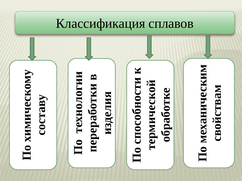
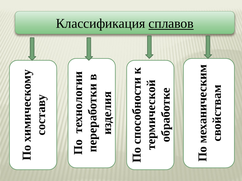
сплавов underline: none -> present
